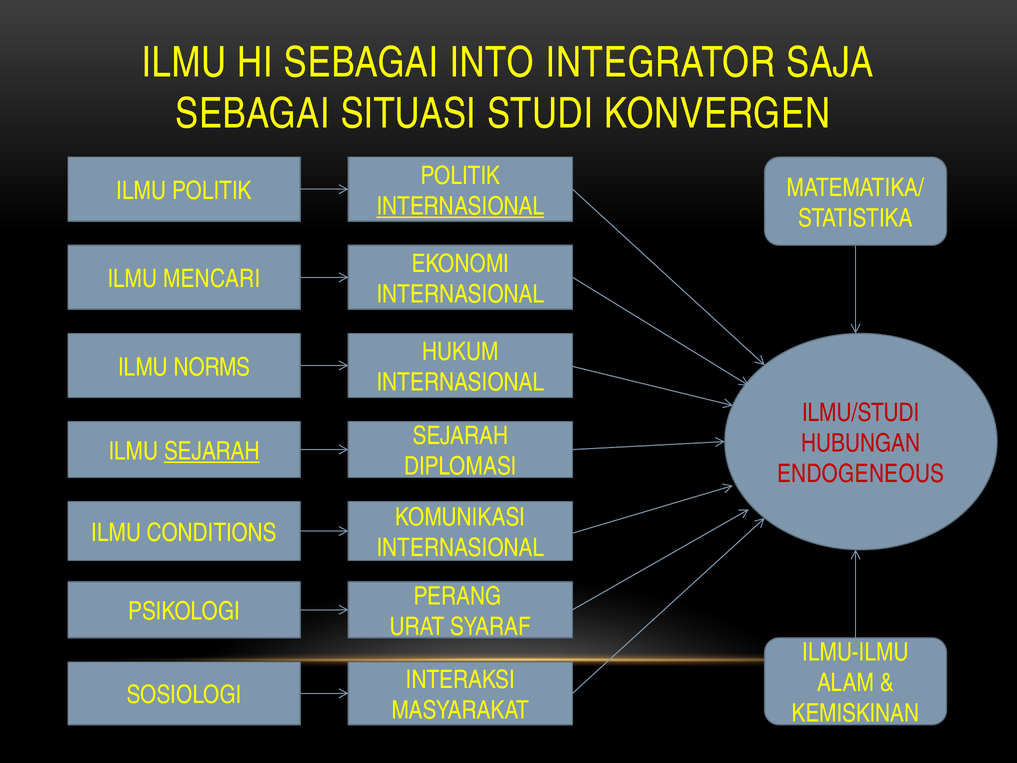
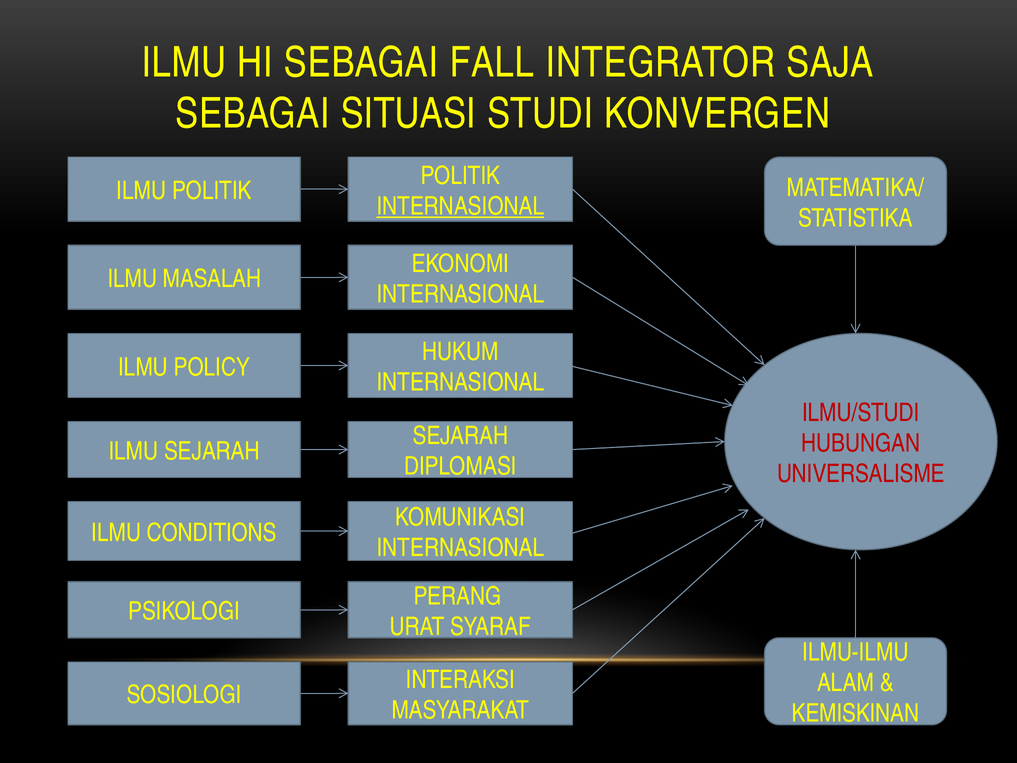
INTO: INTO -> FALL
MENCARI: MENCARI -> MASALAH
NORMS: NORMS -> POLICY
SEJARAH at (212, 451) underline: present -> none
ENDOGENEOUS: ENDOGENEOUS -> UNIVERSALISME
